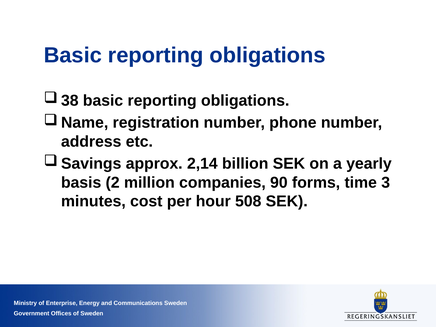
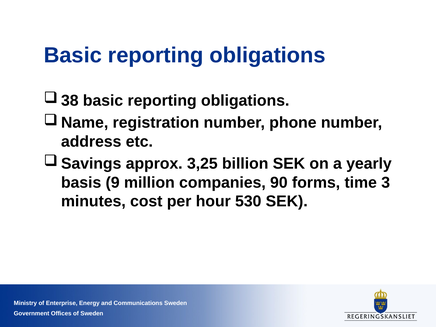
2,14: 2,14 -> 3,25
2: 2 -> 9
508: 508 -> 530
